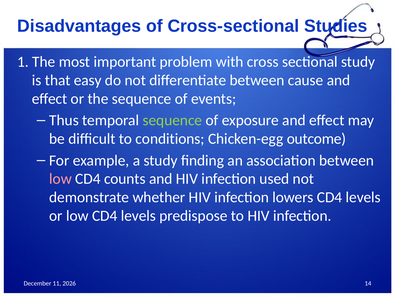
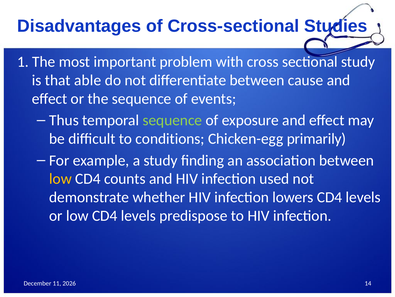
easy: easy -> able
outcome: outcome -> primarily
low at (60, 178) colour: pink -> yellow
